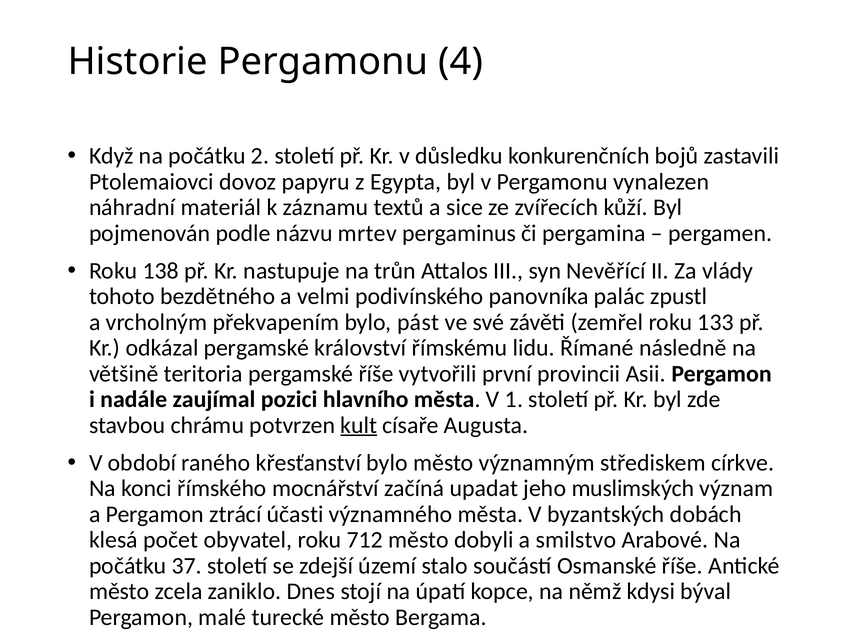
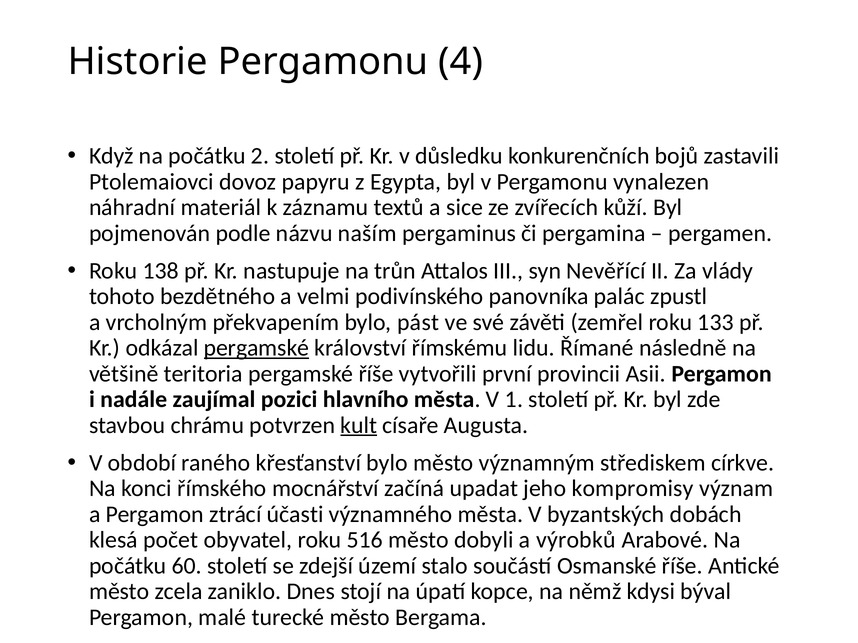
mrtev: mrtev -> naším
pergamské at (256, 348) underline: none -> present
muslimských: muslimských -> kompromisy
712: 712 -> 516
smilstvo: smilstvo -> výrobků
37: 37 -> 60
